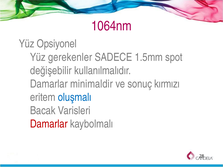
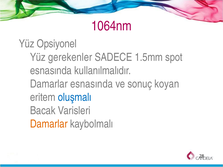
değişebilir at (51, 71): değişebilir -> esnasında
Damarlar minimaldir: minimaldir -> esnasında
kırmızı: kırmızı -> koyan
Damarlar at (49, 124) colour: red -> orange
